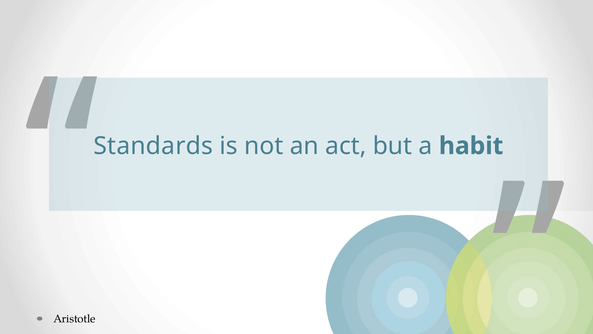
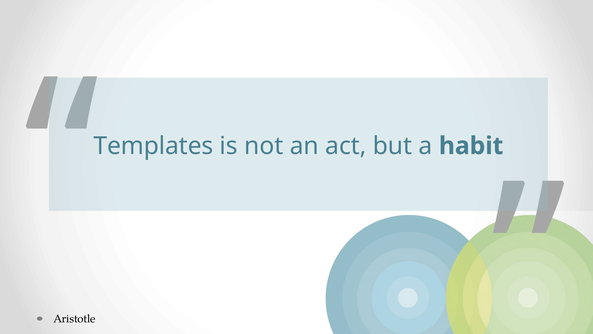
Standards: Standards -> Templates
